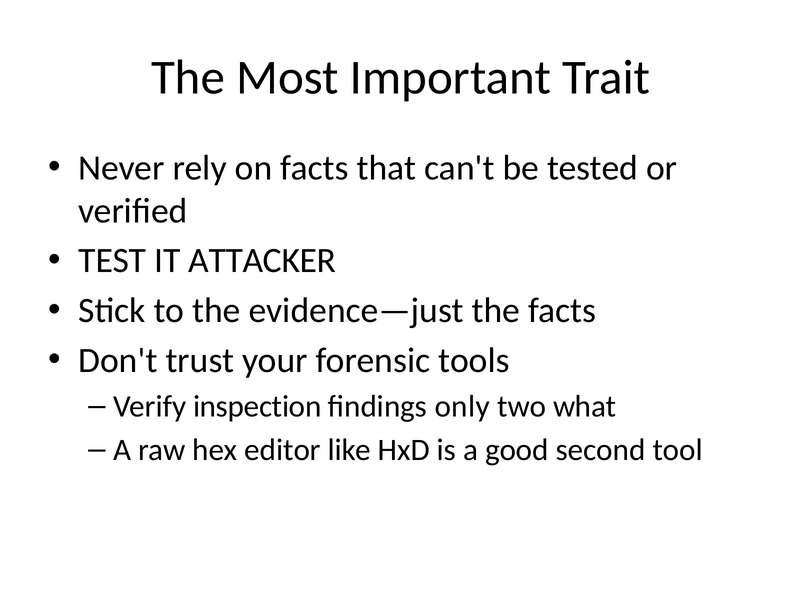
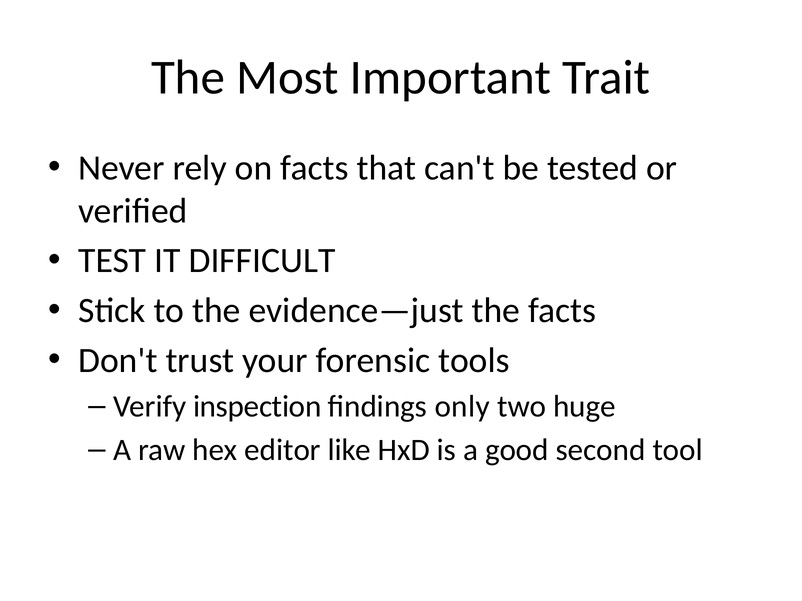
ATTACKER: ATTACKER -> DIFFICULT
what: what -> huge
